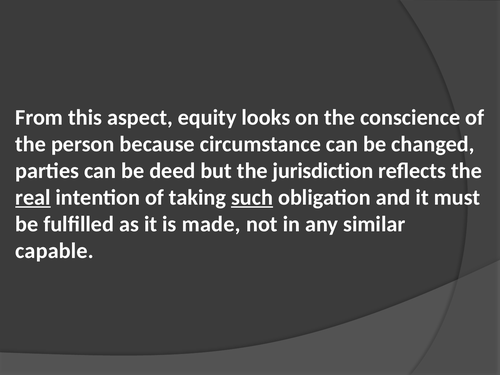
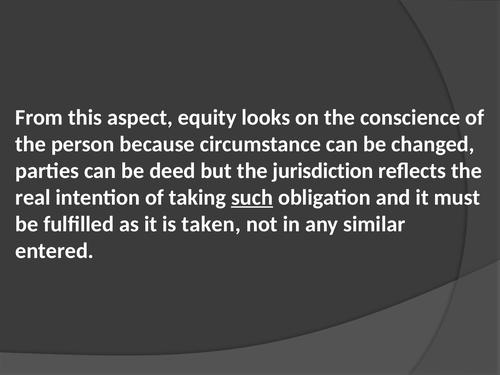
real underline: present -> none
made: made -> taken
capable: capable -> entered
